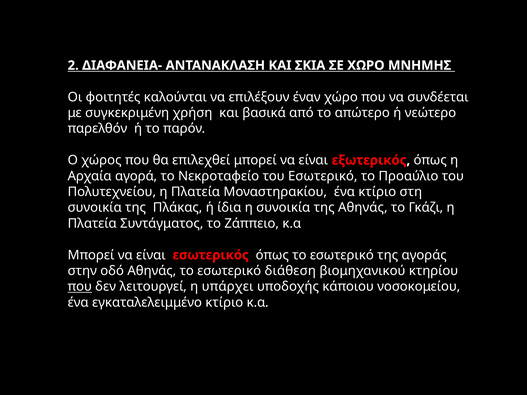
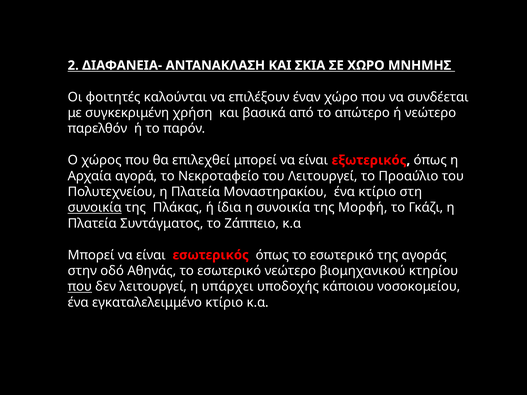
του Εσωτερικό: Εσωτερικό -> Λειτουργεί
συνοικία at (95, 208) underline: none -> present
της Αθηνάς: Αθηνάς -> Μορφή
εσωτερικό διάθεση: διάθεση -> νεώτερο
